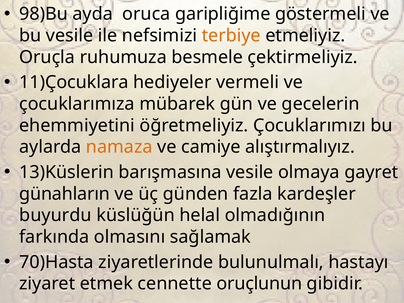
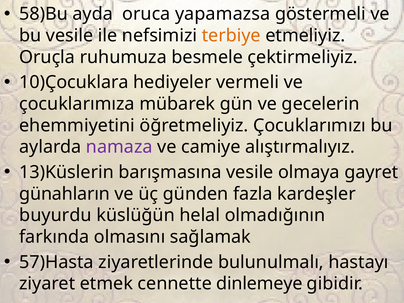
98)Bu: 98)Bu -> 58)Bu
garipliğime: garipliğime -> yapamazsa
11)Çocuklara: 11)Çocuklara -> 10)Çocuklara
namaza colour: orange -> purple
70)Hasta: 70)Hasta -> 57)Hasta
oruçlunun: oruçlunun -> dinlemeye
